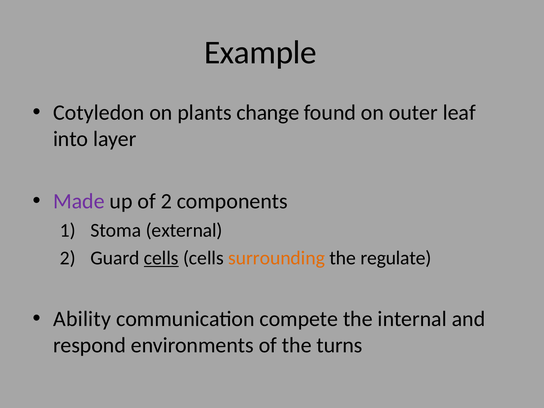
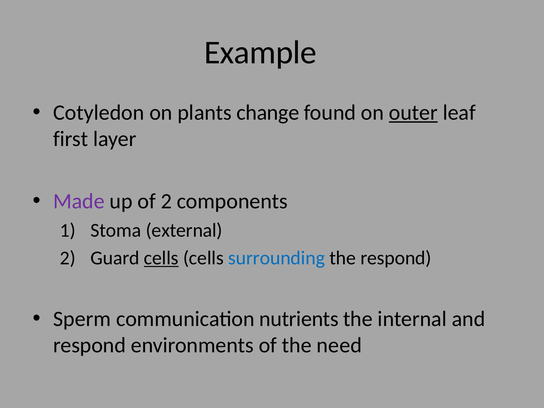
outer underline: none -> present
into: into -> first
surrounding colour: orange -> blue
the regulate: regulate -> respond
Ability: Ability -> Sperm
compete: compete -> nutrients
turns: turns -> need
